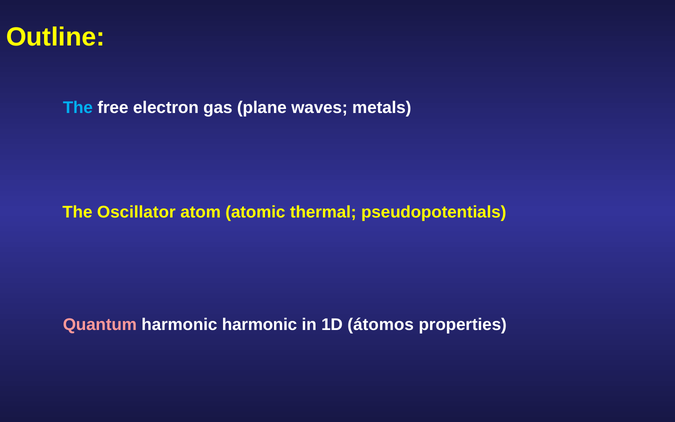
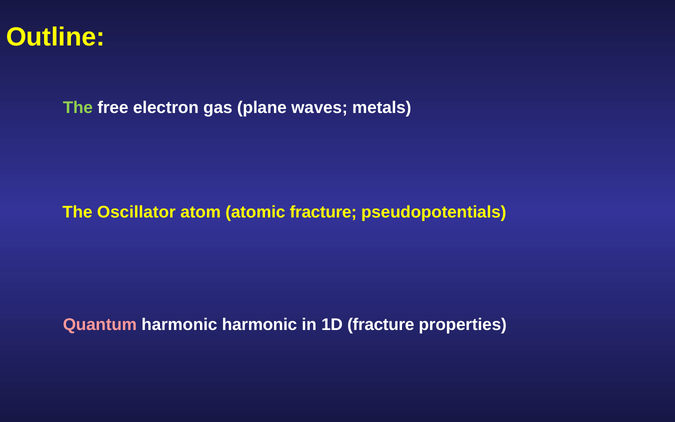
The at (78, 107) colour: light blue -> light green
atomic thermal: thermal -> fracture
1D átomos: átomos -> fracture
